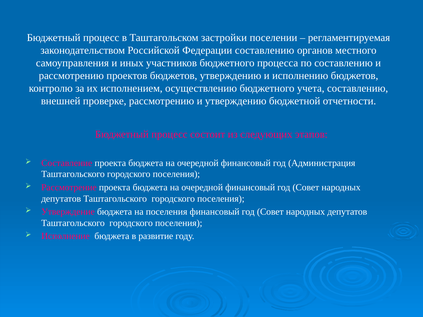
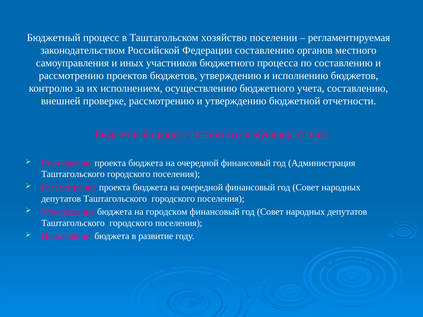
застройки: застройки -> хозяйство
на поселения: поселения -> городском
